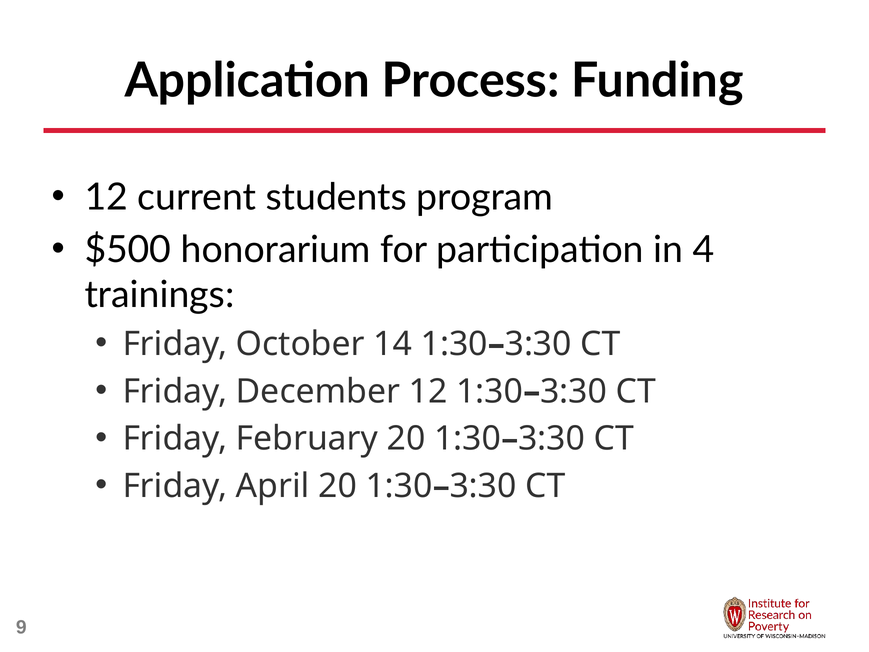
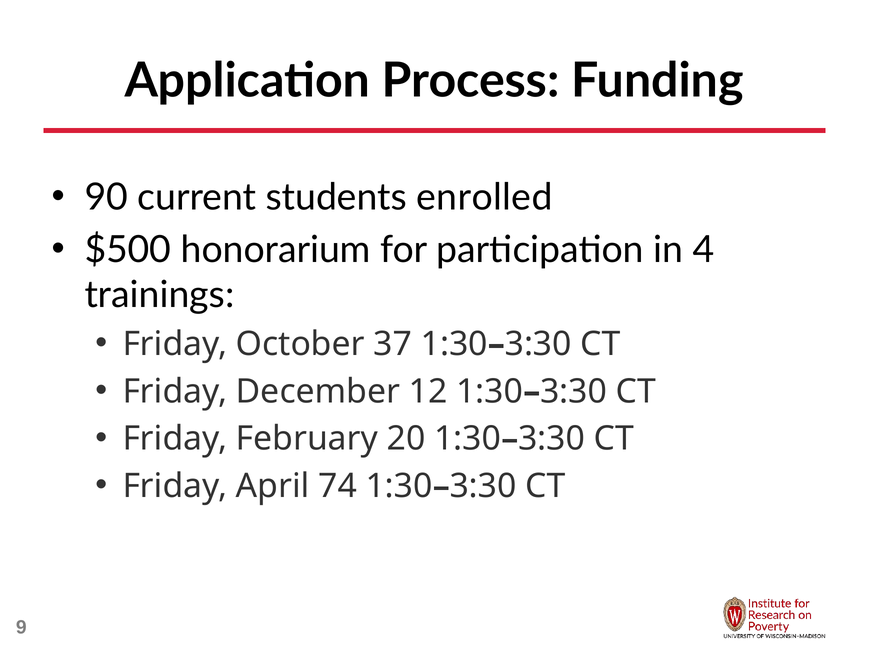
12 at (106, 197): 12 -> 90
program: program -> enrolled
14: 14 -> 37
April 20: 20 -> 74
